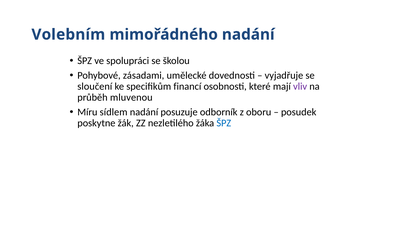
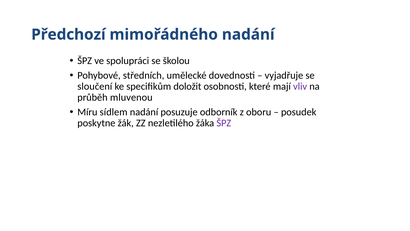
Volebním: Volebním -> Předchozí
zásadami: zásadami -> středních
financí: financí -> doložit
ŠPZ at (224, 123) colour: blue -> purple
